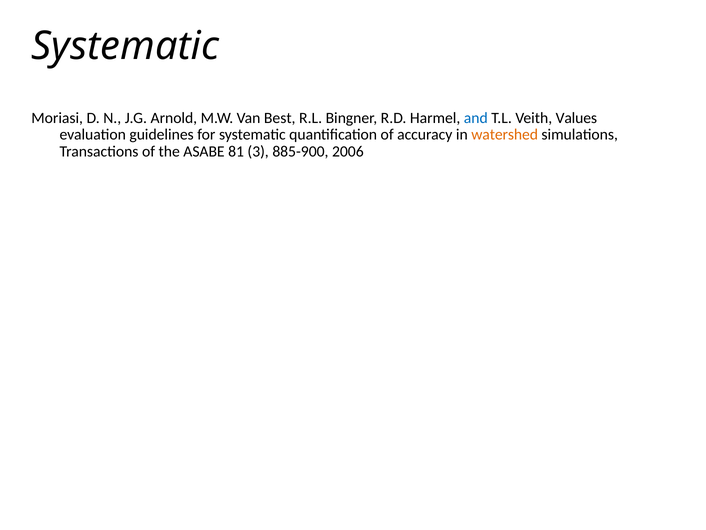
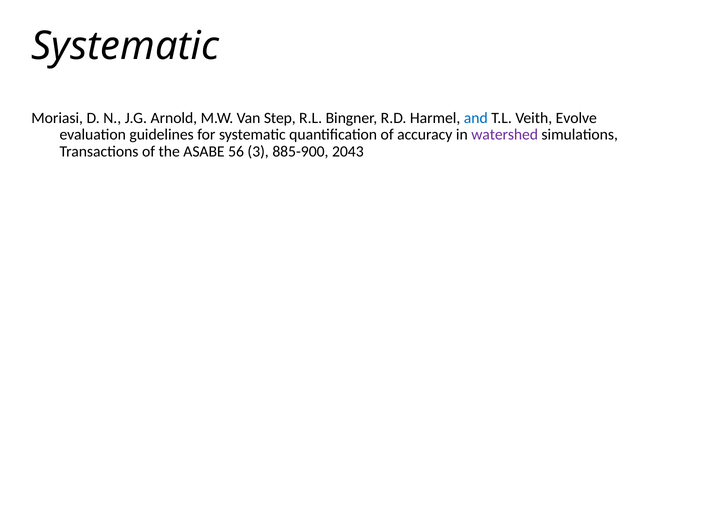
Best: Best -> Step
Values: Values -> Evolve
watershed colour: orange -> purple
81: 81 -> 56
2006: 2006 -> 2043
